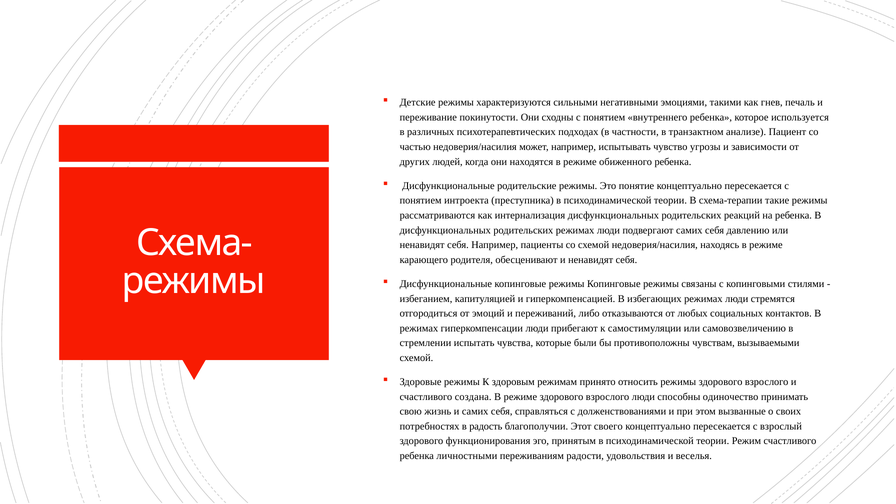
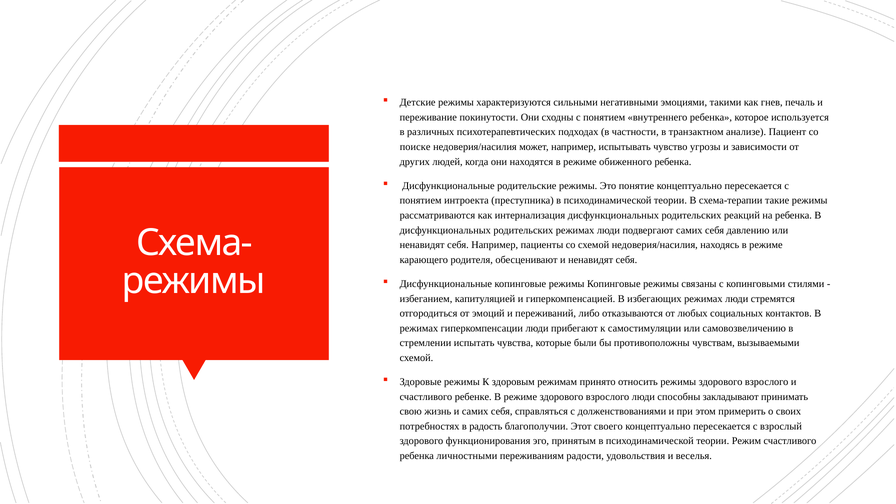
частью: частью -> поиске
создана: создана -> ребенке
одиночество: одиночество -> закладывают
вызванные: вызванные -> примерить
